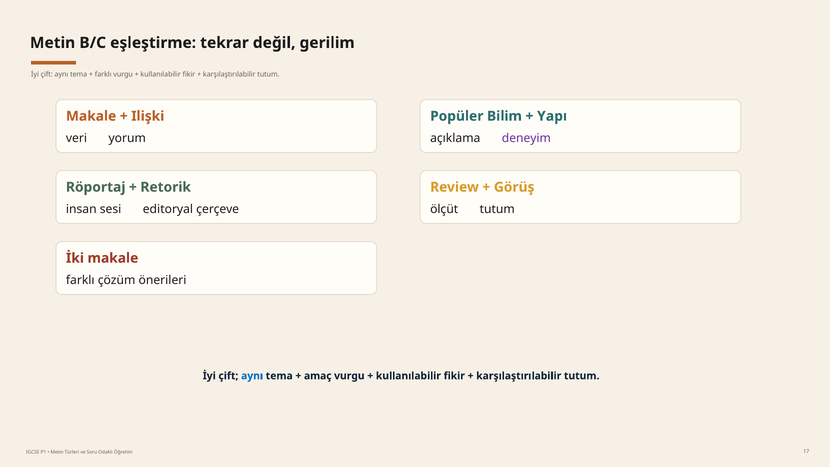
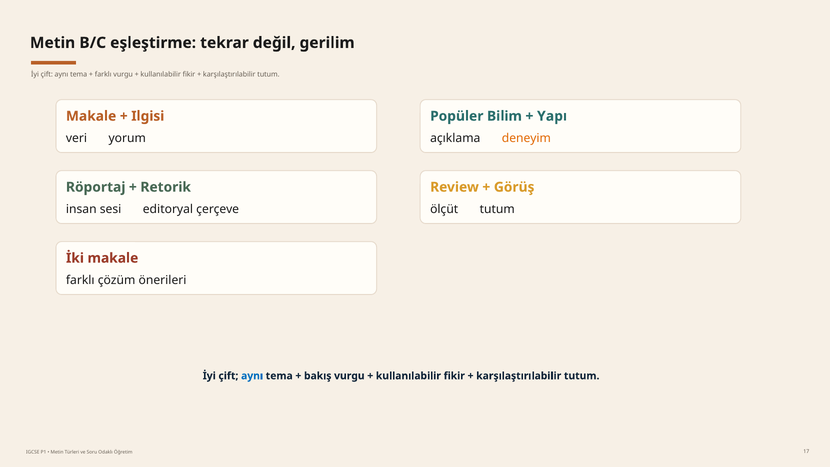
Ilişki: Ilişki -> Ilgisi
deneyim colour: purple -> orange
amaç: amaç -> bakış
